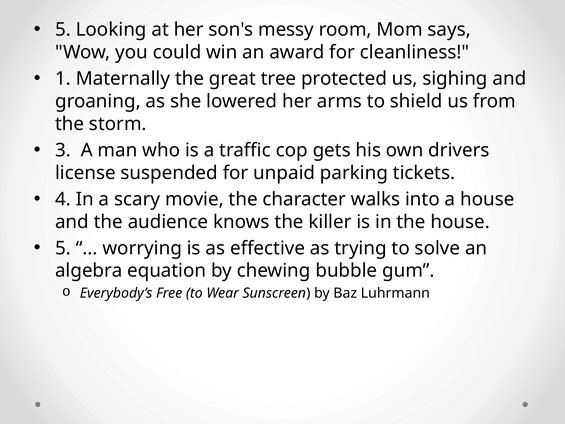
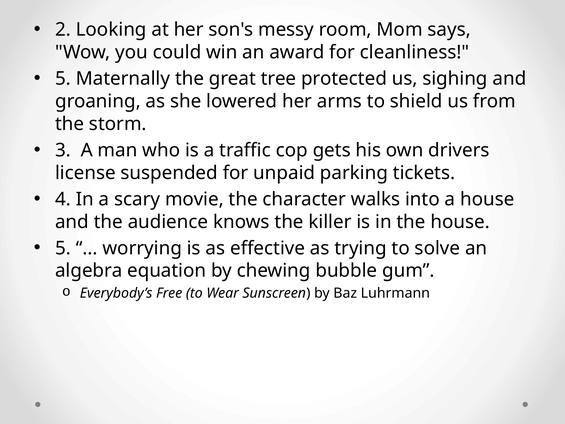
5 at (63, 30): 5 -> 2
1 at (63, 79): 1 -> 5
